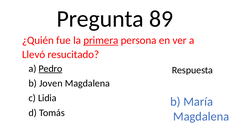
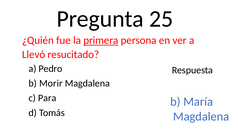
89: 89 -> 25
Pedro underline: present -> none
Joven: Joven -> Morir
Lidia: Lidia -> Para
